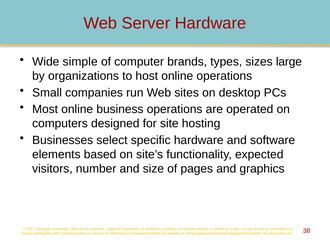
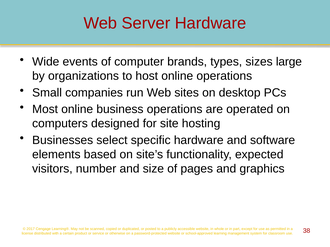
simple: simple -> events
